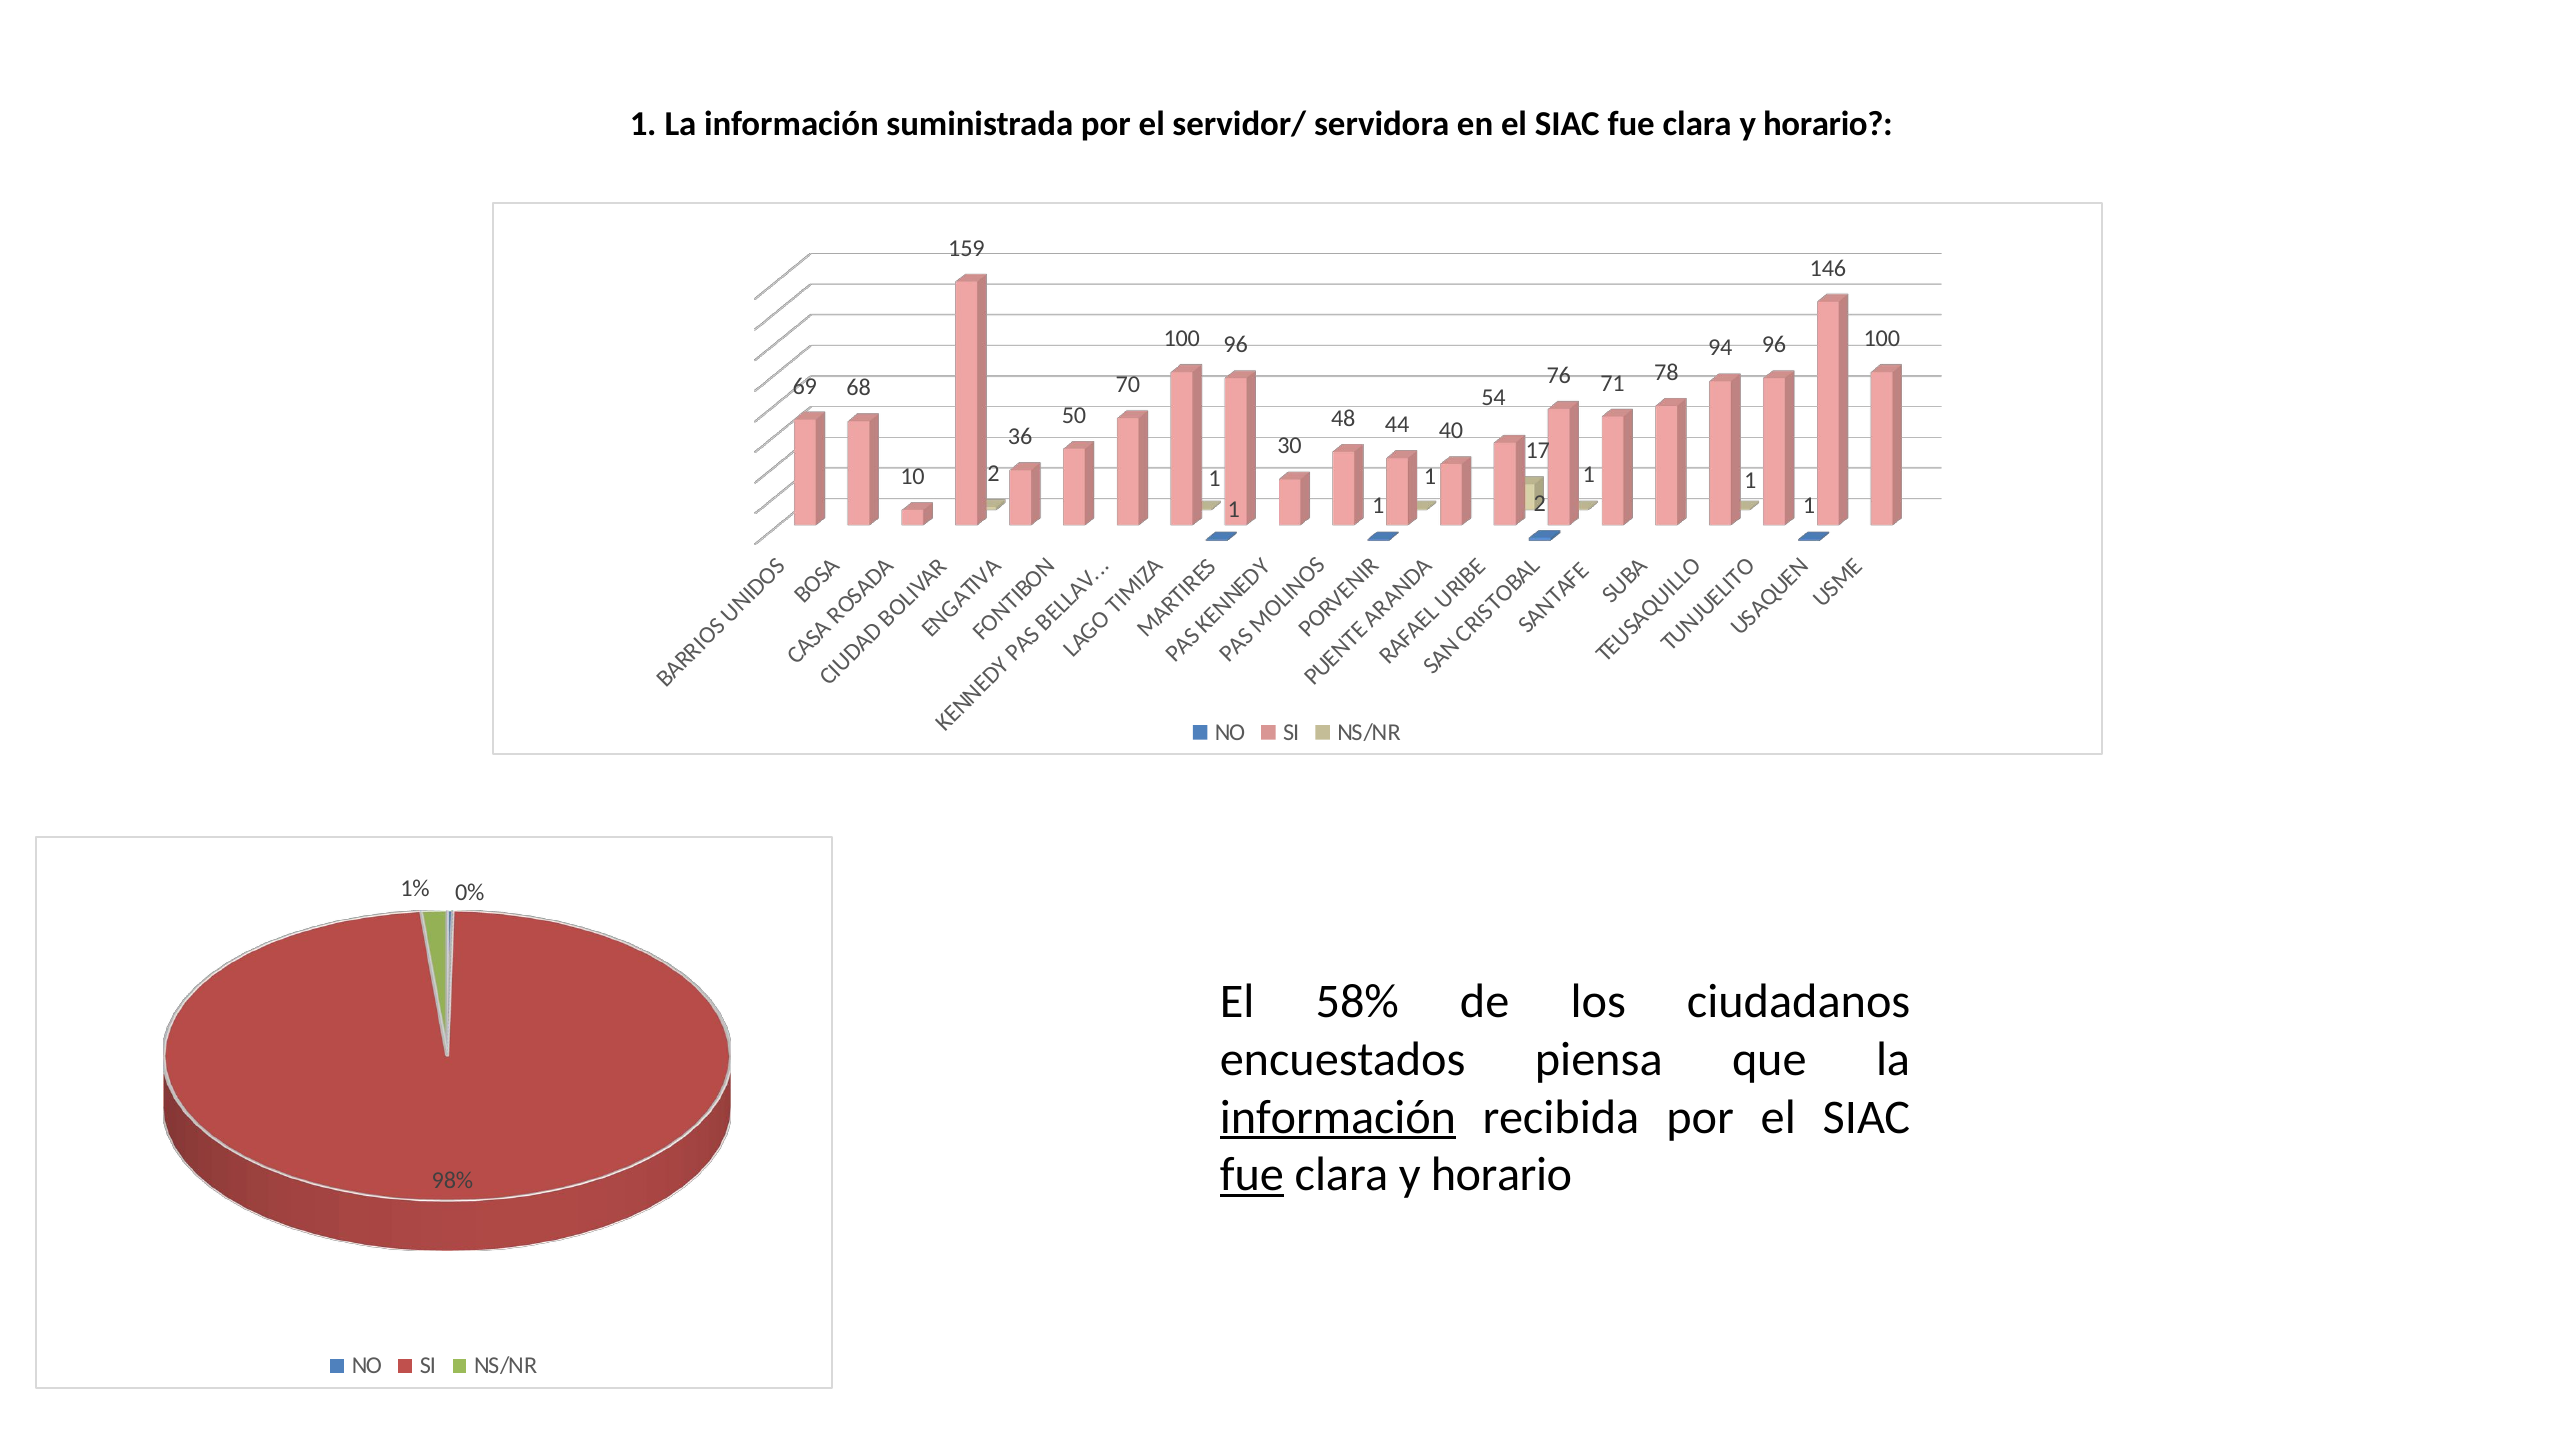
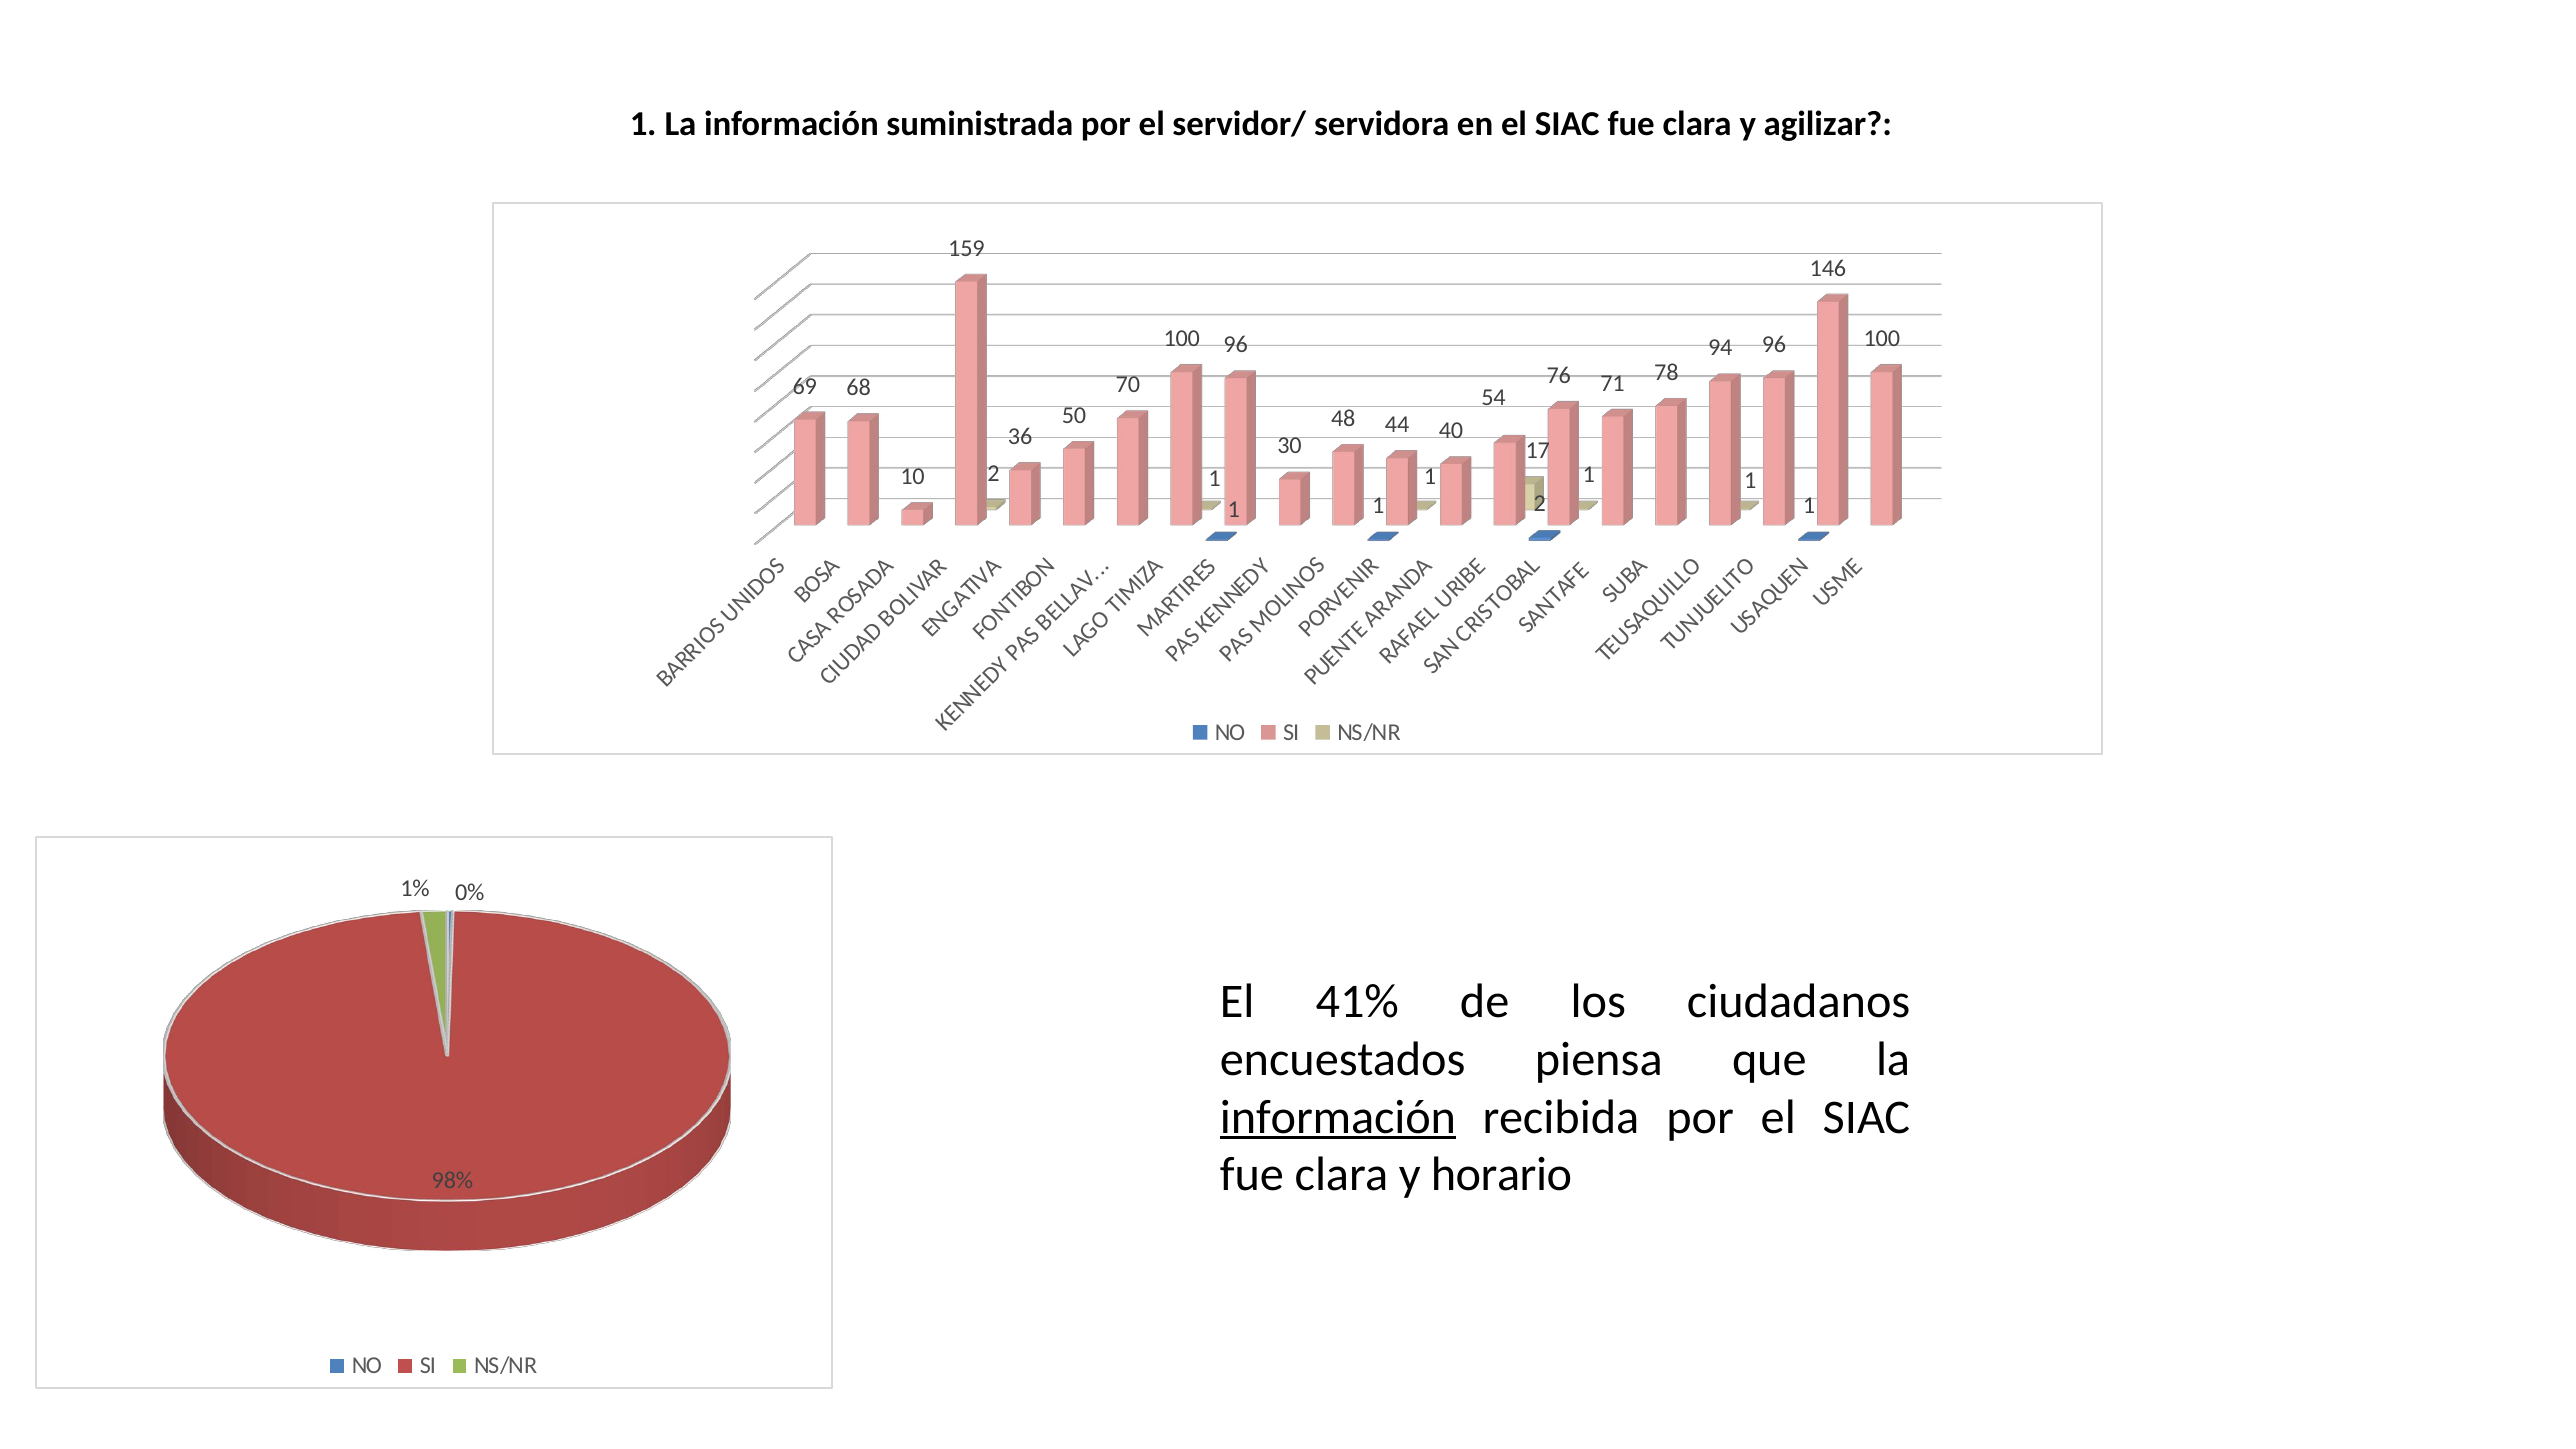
horario at (1828, 124): horario -> agilizar
58%: 58% -> 41%
fue at (1252, 1175) underline: present -> none
